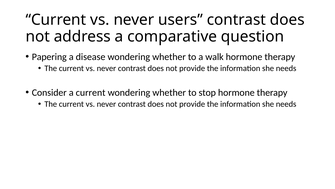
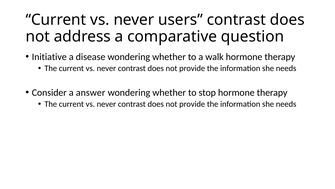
Papering: Papering -> Initiative
a current: current -> answer
